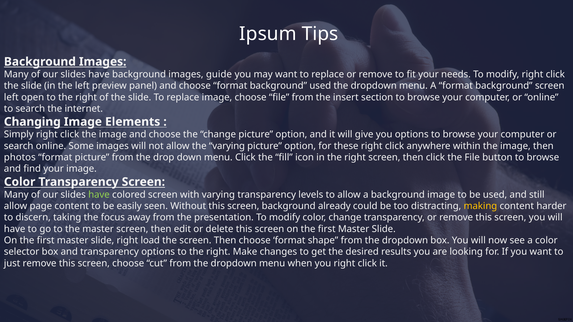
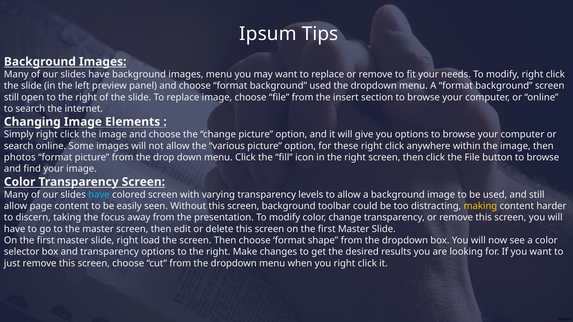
images guide: guide -> menu
left at (11, 97): left -> still
the varying: varying -> various
have at (99, 195) colour: light green -> light blue
already: already -> toolbar
